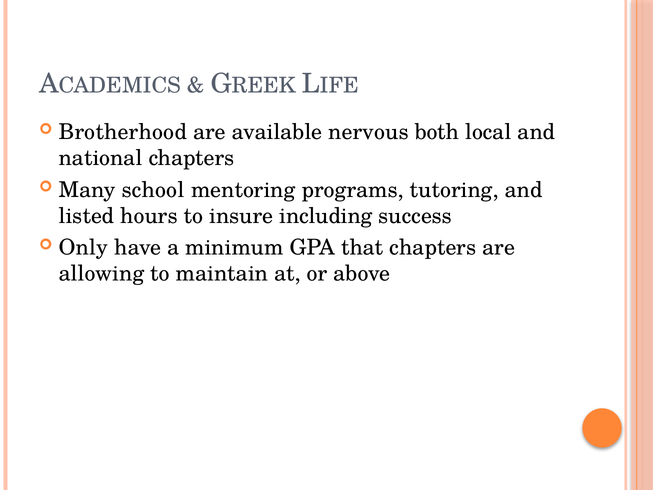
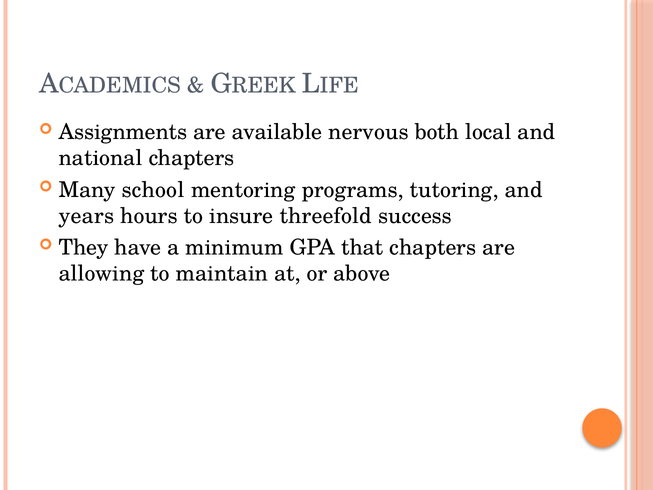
Brotherhood: Brotherhood -> Assignments
listed: listed -> years
including: including -> threefold
Only: Only -> They
